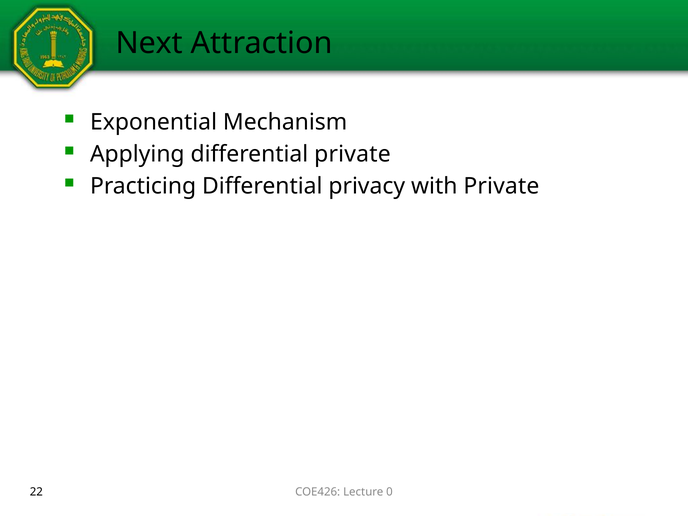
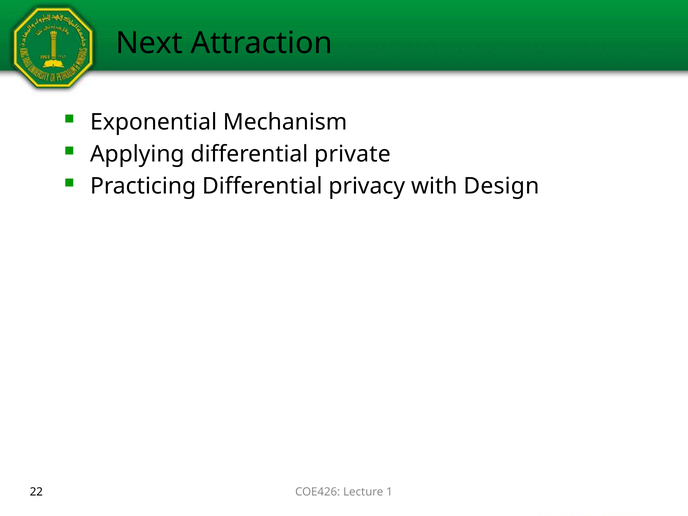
with Private: Private -> Design
0: 0 -> 1
